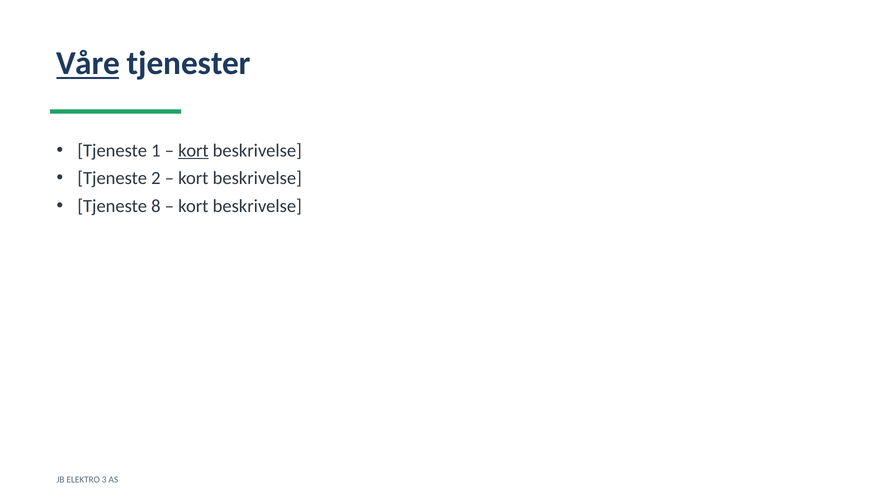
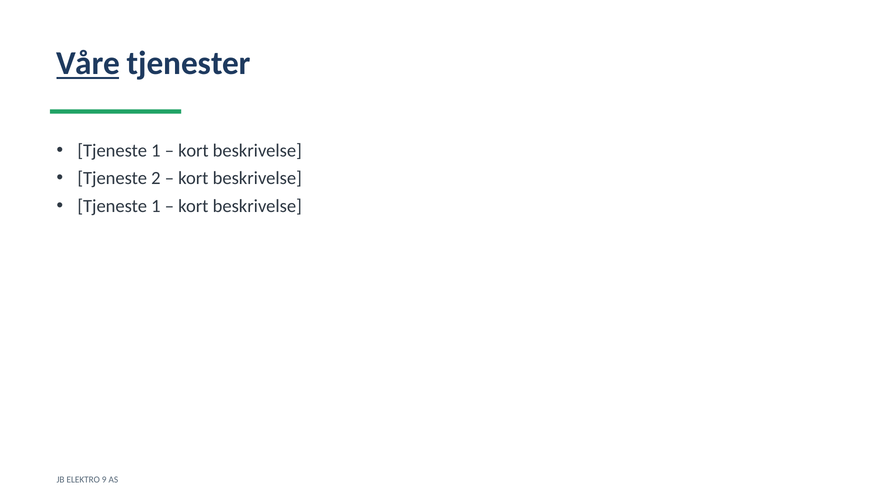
kort at (193, 151) underline: present -> none
8 at (156, 206): 8 -> 1
3: 3 -> 9
